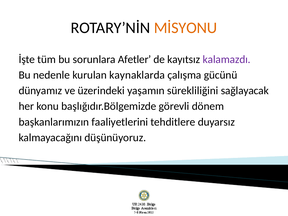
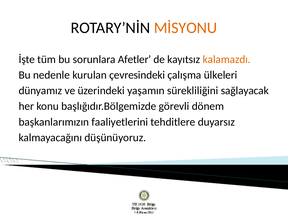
kalamazdı colour: purple -> orange
kaynaklarda: kaynaklarda -> çevresindeki
gücünü: gücünü -> ülkeleri
